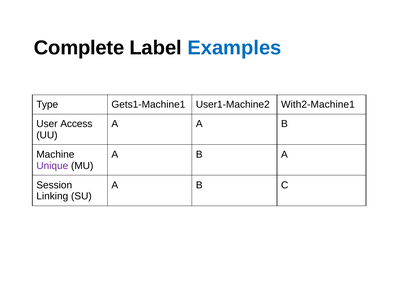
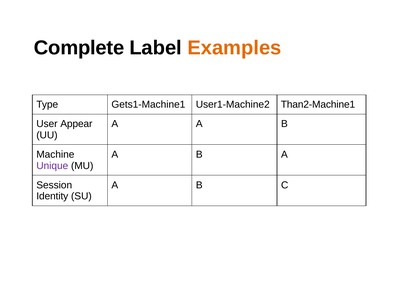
Examples colour: blue -> orange
With2-Machine1: With2-Machine1 -> Than2-Machine1
Access: Access -> Appear
Linking: Linking -> Identity
